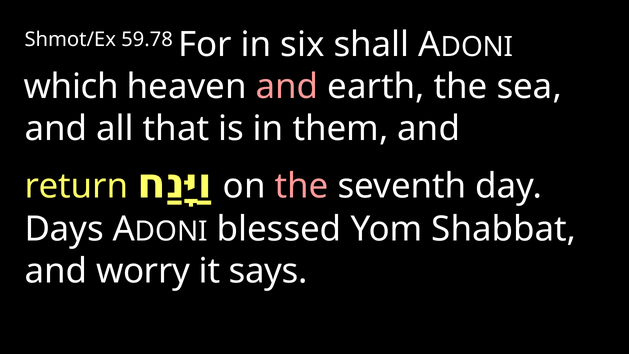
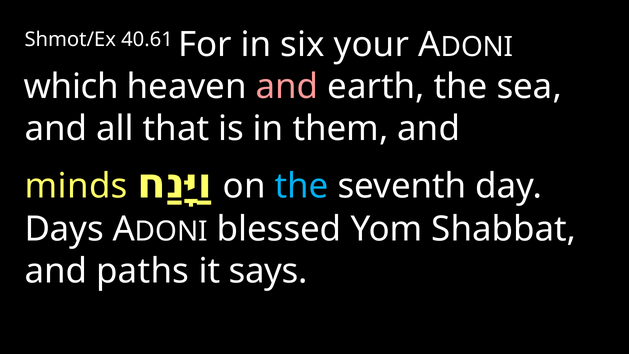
59.78: 59.78 -> 40.61
shall: shall -> your
the at (302, 186) colour: pink -> light blue
return: return -> minds
worry: worry -> paths
